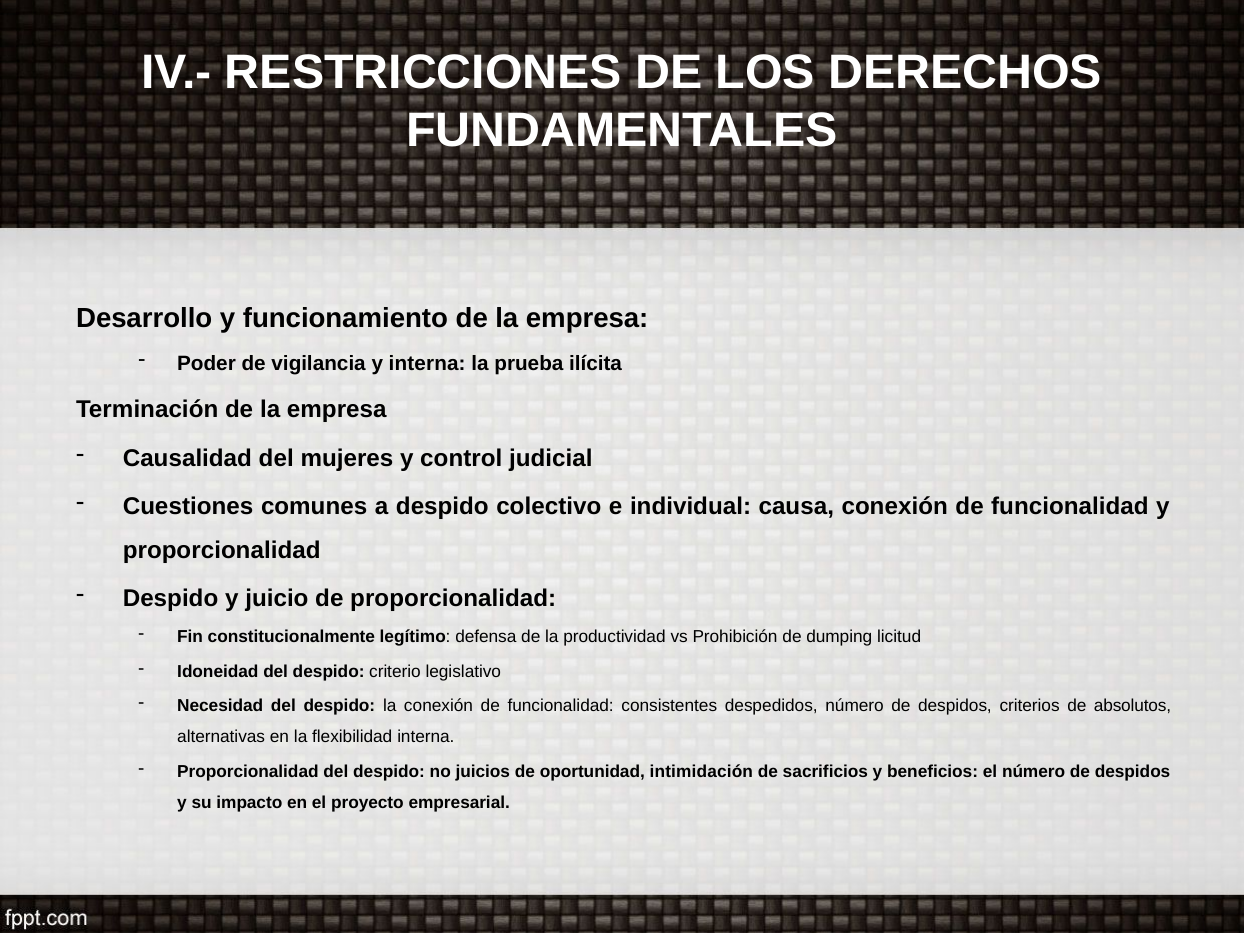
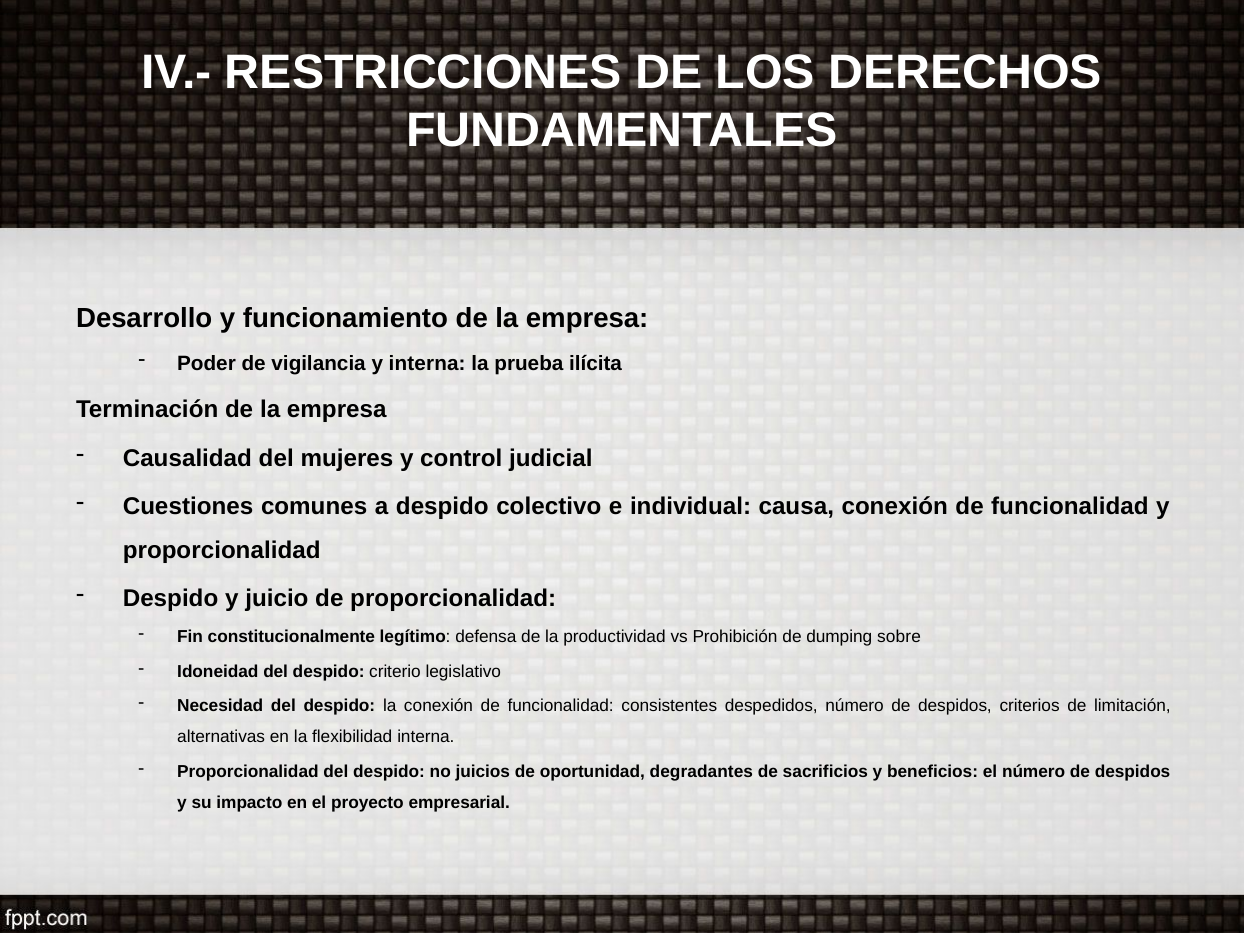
licitud: licitud -> sobre
absolutos: absolutos -> limitación
intimidación: intimidación -> degradantes
